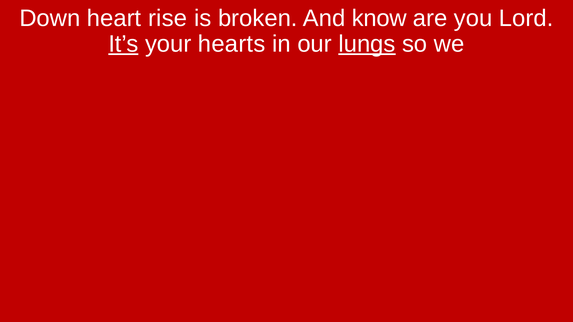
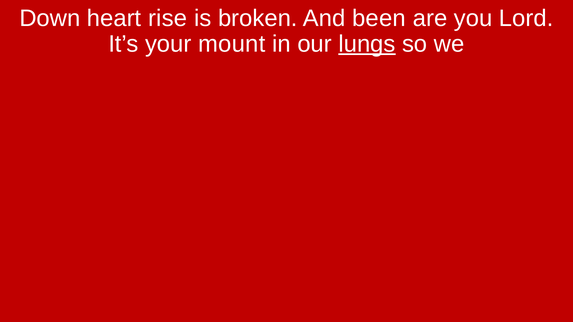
know: know -> been
It’s underline: present -> none
hearts: hearts -> mount
